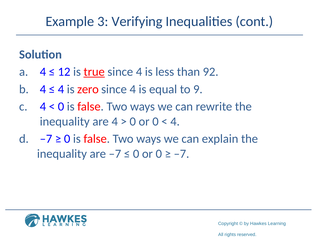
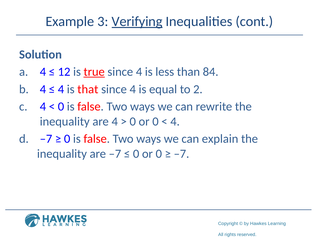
Verifying underline: none -> present
92: 92 -> 84
zero: zero -> that
9: 9 -> 2
